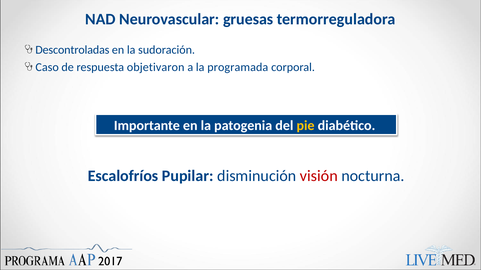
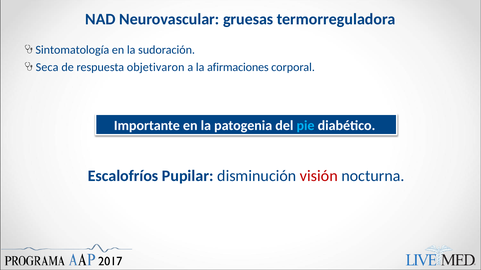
Descontroladas: Descontroladas -> Sintomatología
Caso: Caso -> Seca
programada: programada -> afirmaciones
pie colour: yellow -> light blue
